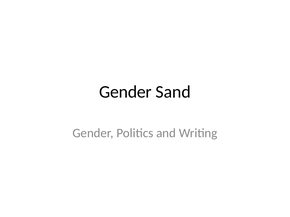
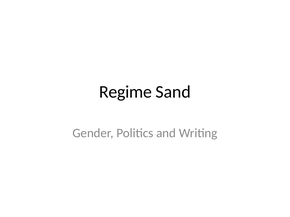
Gender at (125, 92): Gender -> Regime
